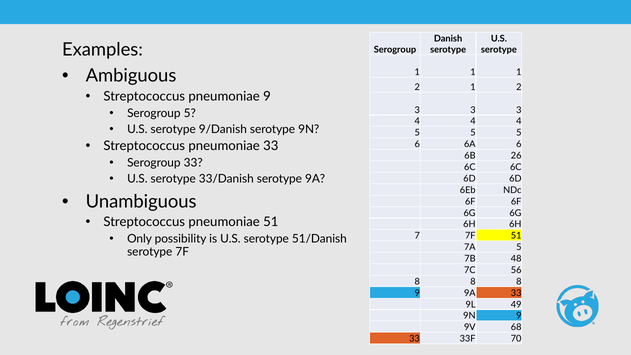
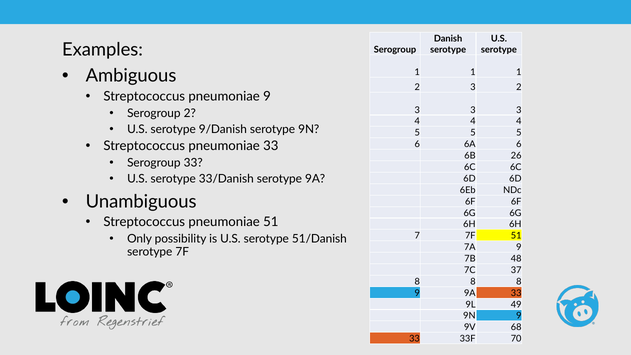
1 at (473, 87): 1 -> 3
Serogroup 5: 5 -> 2
7A 5: 5 -> 9
56: 56 -> 37
